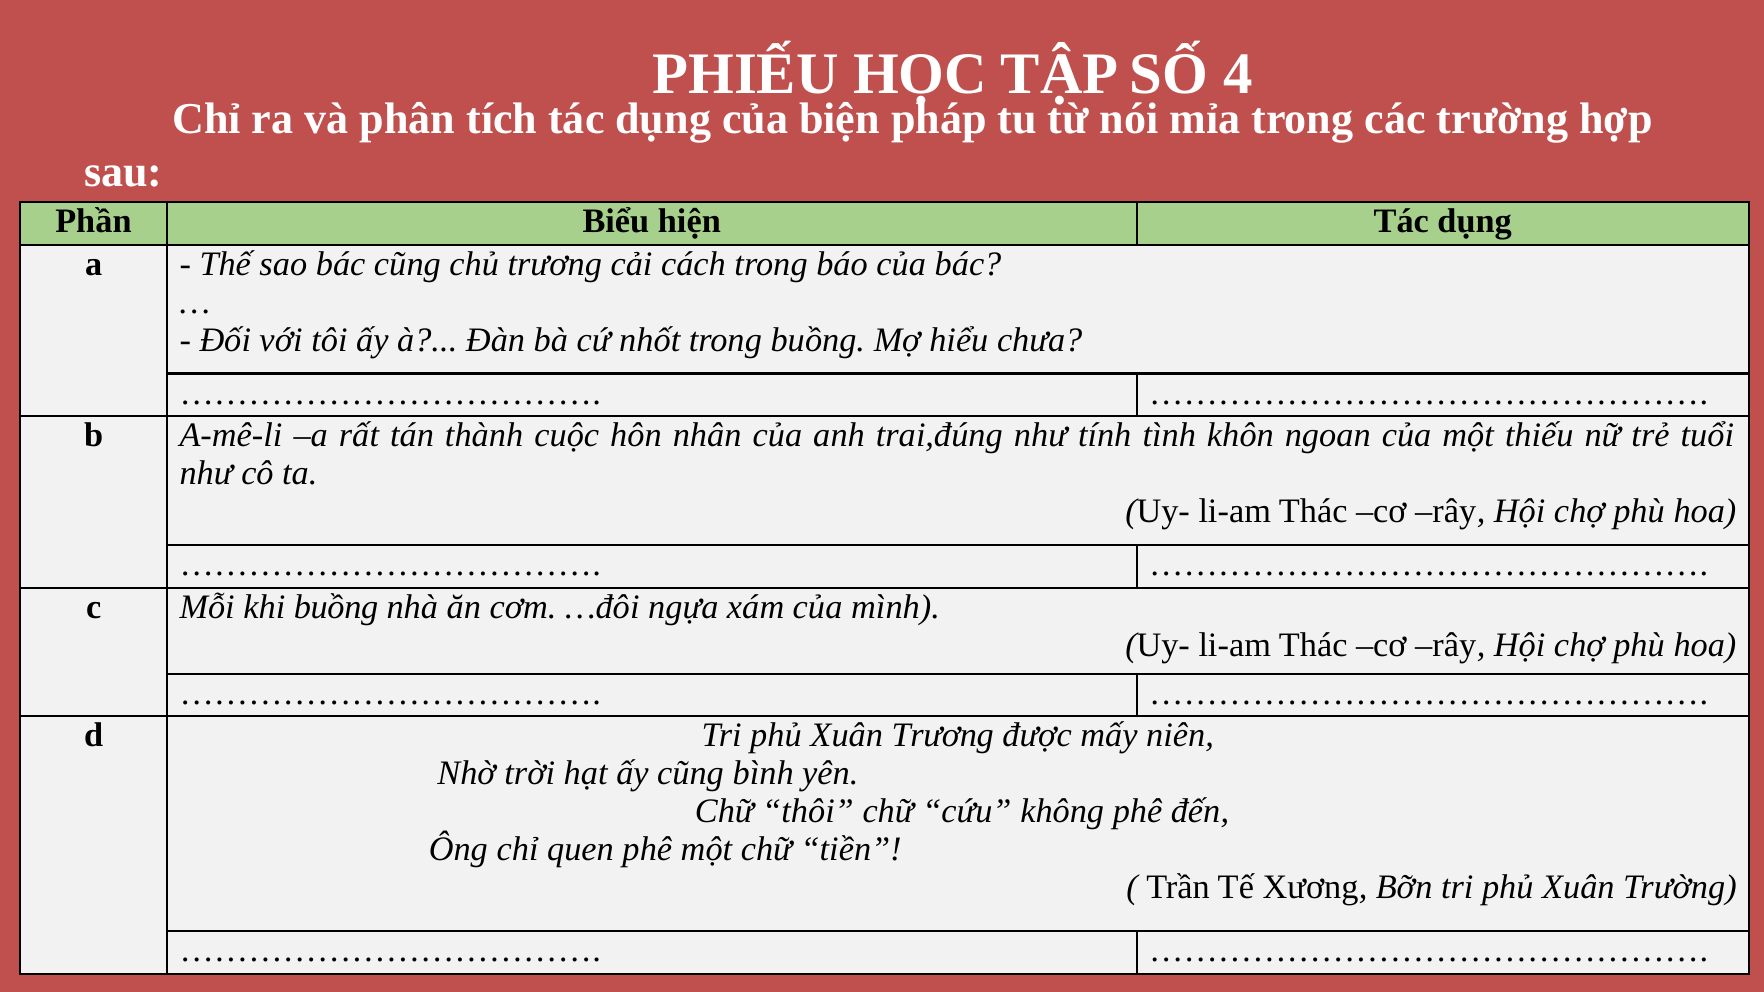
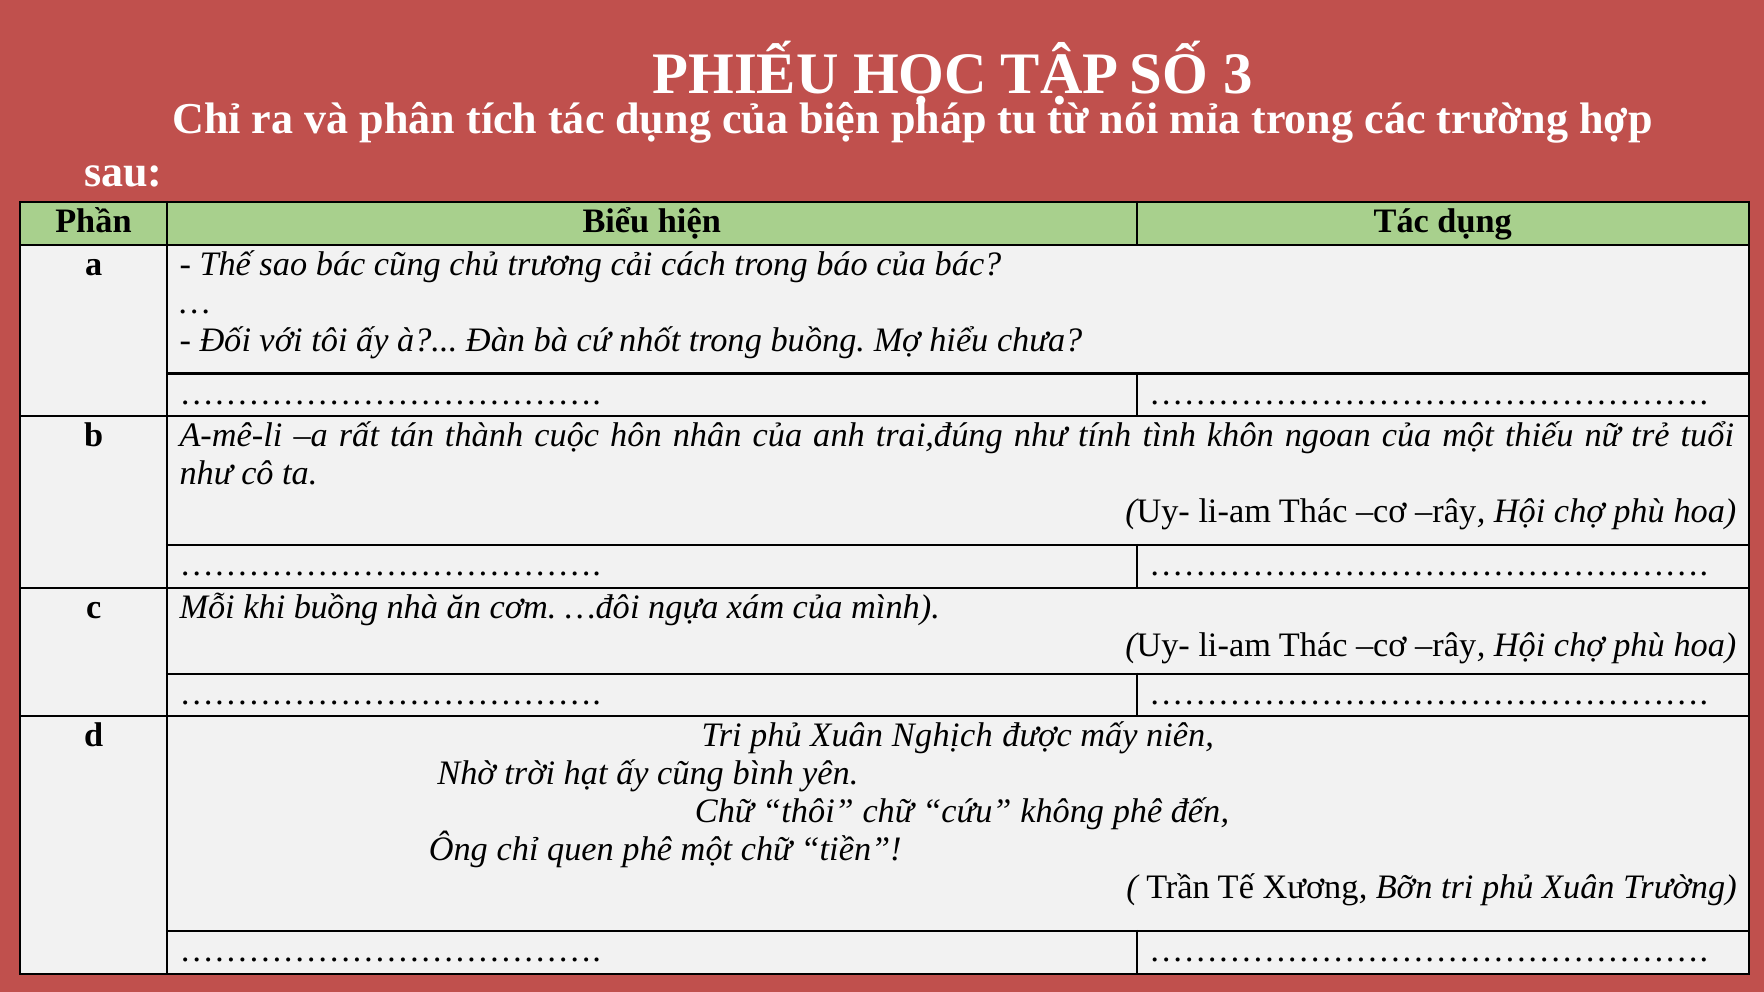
4: 4 -> 3
Xuân Trương: Trương -> Nghịch
